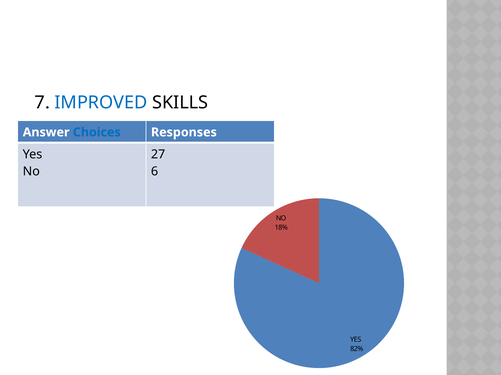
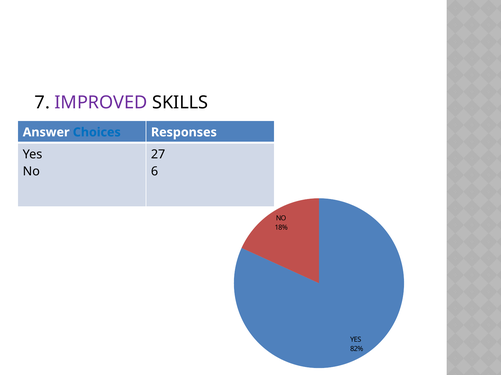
IMPROVED colour: blue -> purple
